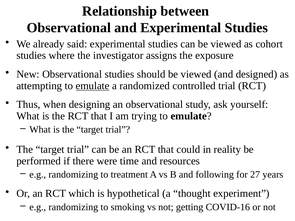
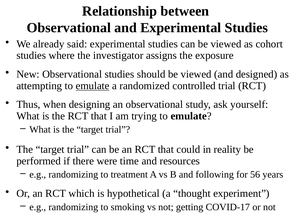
27: 27 -> 56
COVID-16: COVID-16 -> COVID-17
